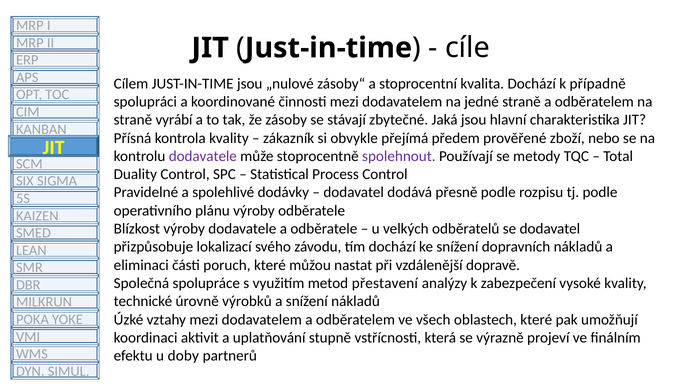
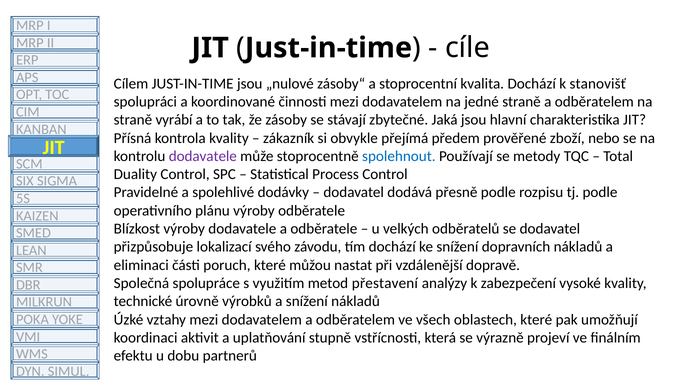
případně: případně -> stanovišť
spolehnout colour: purple -> blue
doby: doby -> dobu
